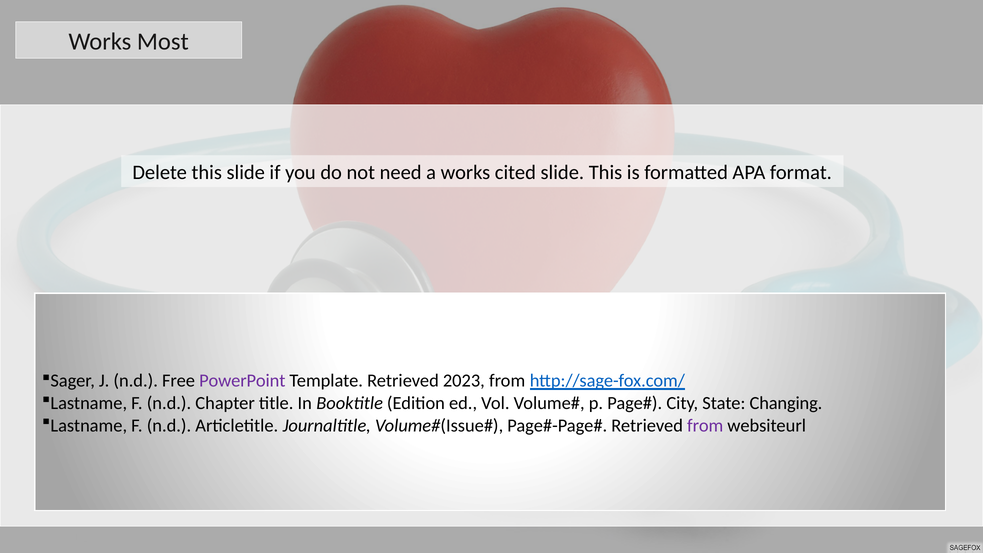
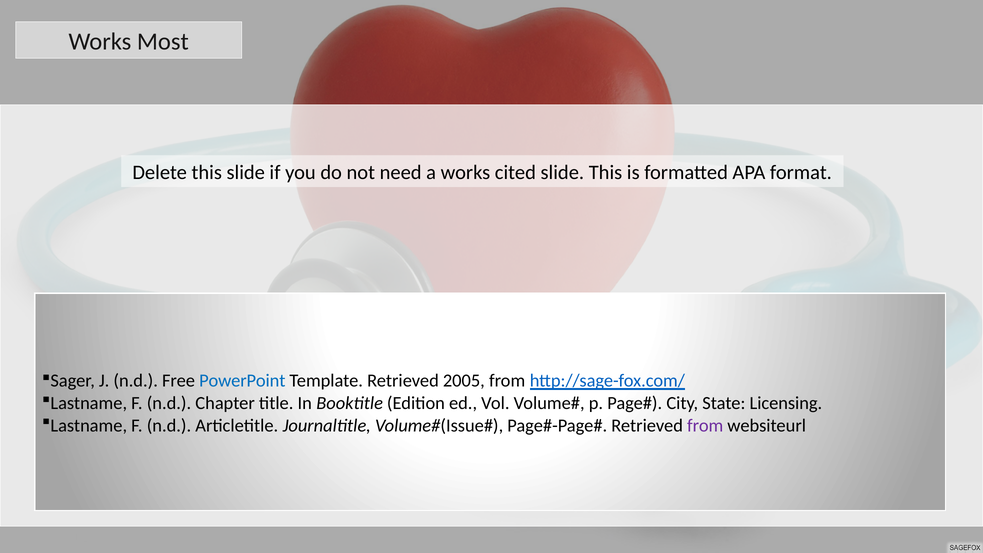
PowerPoint colour: purple -> blue
2023: 2023 -> 2005
Changing: Changing -> Licensing
